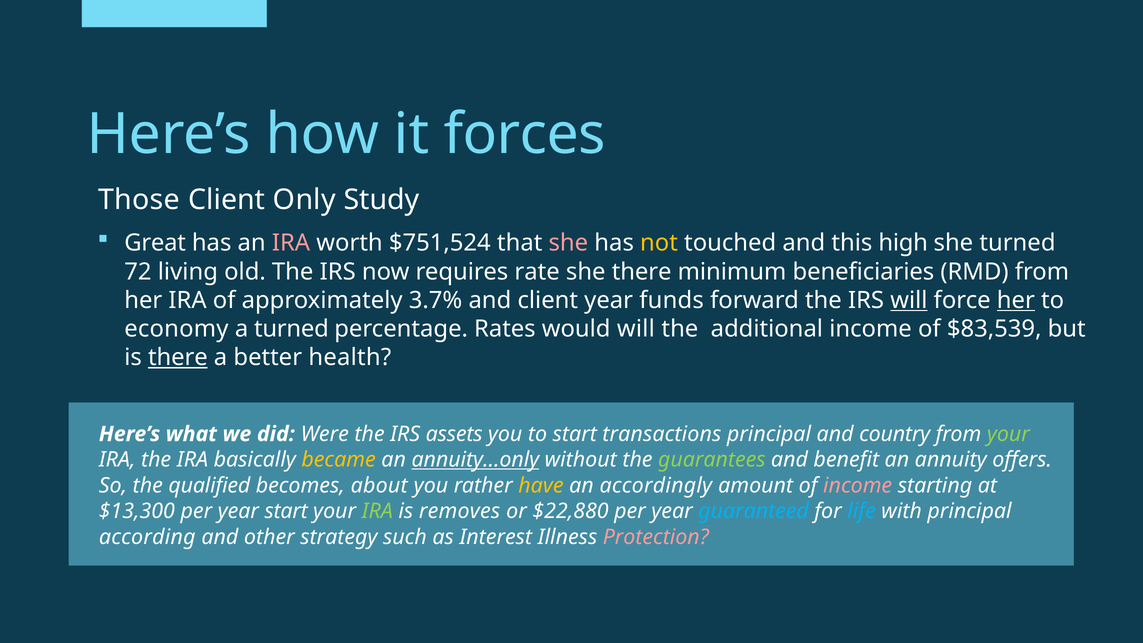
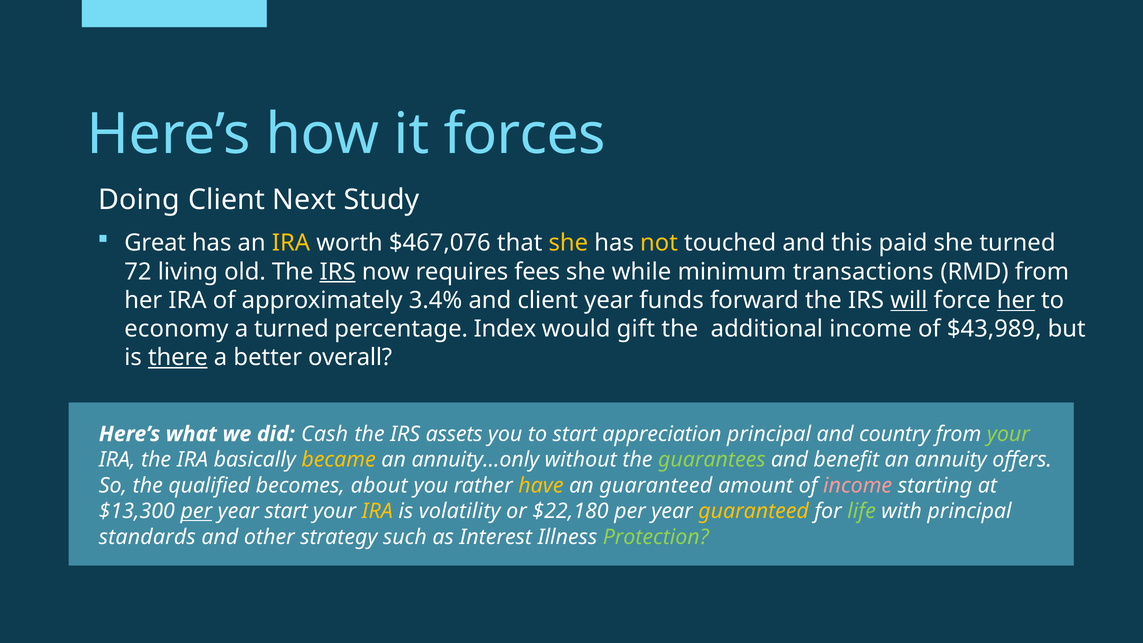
Those: Those -> Doing
Only: Only -> Next
IRA at (291, 243) colour: pink -> yellow
$751,524: $751,524 -> $467,076
she at (568, 243) colour: pink -> yellow
high: high -> paid
IRS at (338, 272) underline: none -> present
rate: rate -> fees
she there: there -> while
beneficiaries: beneficiaries -> transactions
3.7%: 3.7% -> 3.4%
Rates: Rates -> Index
would will: will -> gift
$83,539: $83,539 -> $43,989
health: health -> overall
Were: Were -> Cash
transactions: transactions -> appreciation
annuity…only underline: present -> none
an accordingly: accordingly -> guaranteed
per at (196, 511) underline: none -> present
IRA at (377, 511) colour: light green -> yellow
removes: removes -> volatility
$22,880: $22,880 -> $22,180
guaranteed at (754, 511) colour: light blue -> yellow
life colour: light blue -> light green
according: according -> standards
Protection colour: pink -> light green
